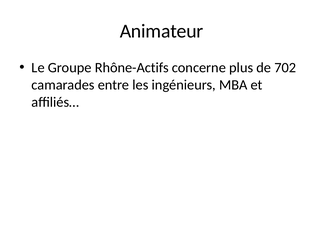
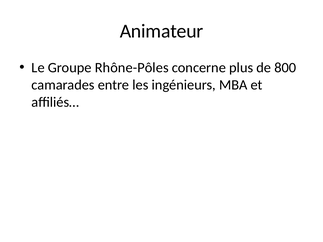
Rhône-Actifs: Rhône-Actifs -> Rhône-Pôles
702: 702 -> 800
